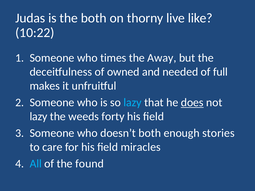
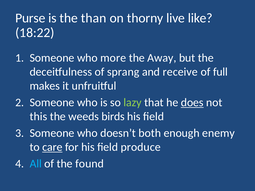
Judas: Judas -> Purse
the both: both -> than
10:22: 10:22 -> 18:22
times: times -> more
owned: owned -> sprang
needed: needed -> receive
lazy at (133, 103) colour: light blue -> light green
lazy at (39, 117): lazy -> this
forty: forty -> birds
stories: stories -> enemy
care underline: none -> present
miracles: miracles -> produce
